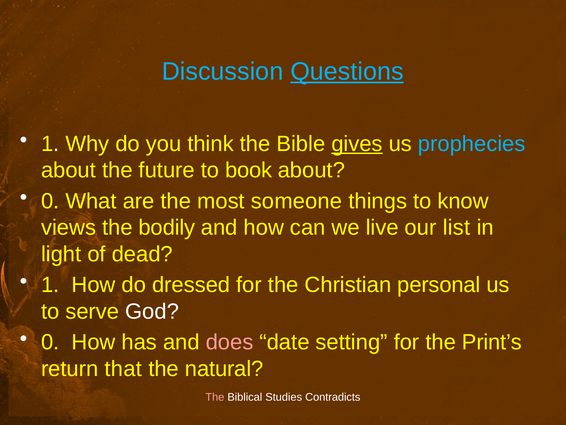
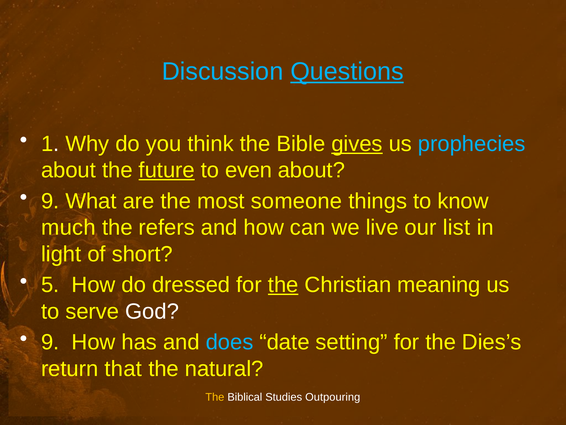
future underline: none -> present
book: book -> even
0 at (50, 201): 0 -> 9
views: views -> much
bodily: bodily -> refers
dead: dead -> short
1 at (50, 285): 1 -> 5
the at (283, 285) underline: none -> present
personal: personal -> meaning
0 at (50, 342): 0 -> 9
does colour: pink -> light blue
Print’s: Print’s -> Dies’s
The at (215, 397) colour: pink -> yellow
Contradicts: Contradicts -> Outpouring
